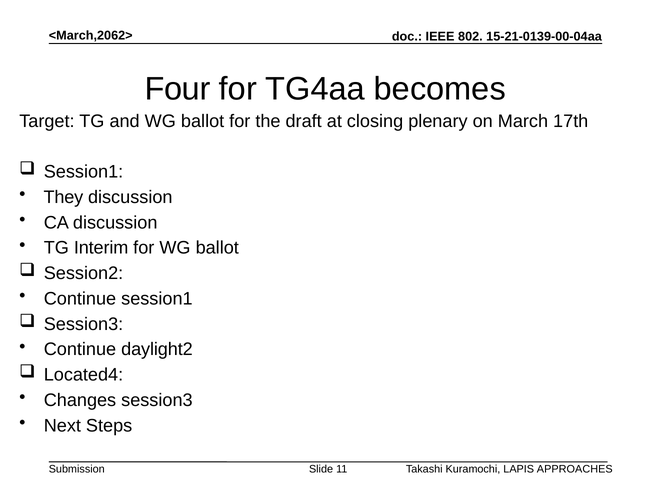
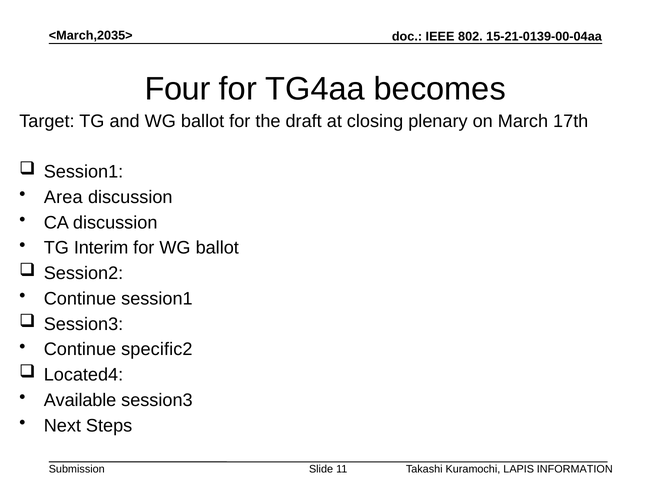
<March,2062>: <March,2062> -> <March,2035>
They: They -> Area
daylight2: daylight2 -> specific2
Changes: Changes -> Available
APPROACHES: APPROACHES -> INFORMATION
